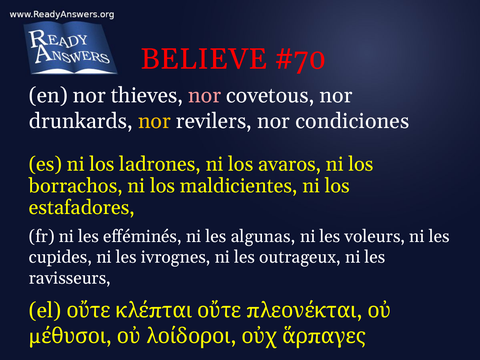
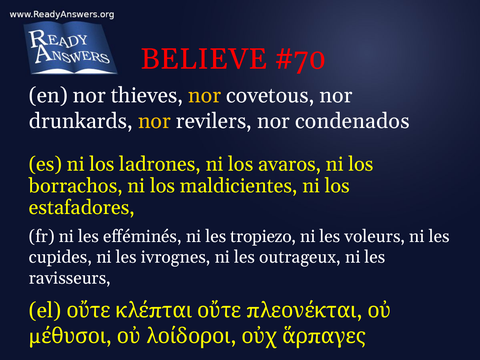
nor at (205, 96) colour: pink -> yellow
condiciones: condiciones -> condenados
algunas: algunas -> tropiezo
